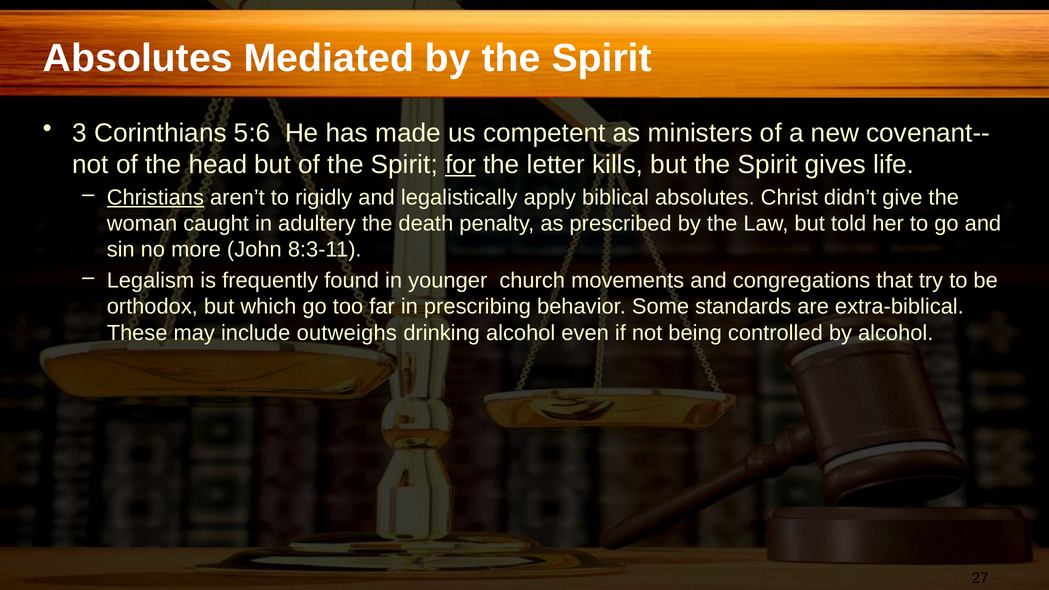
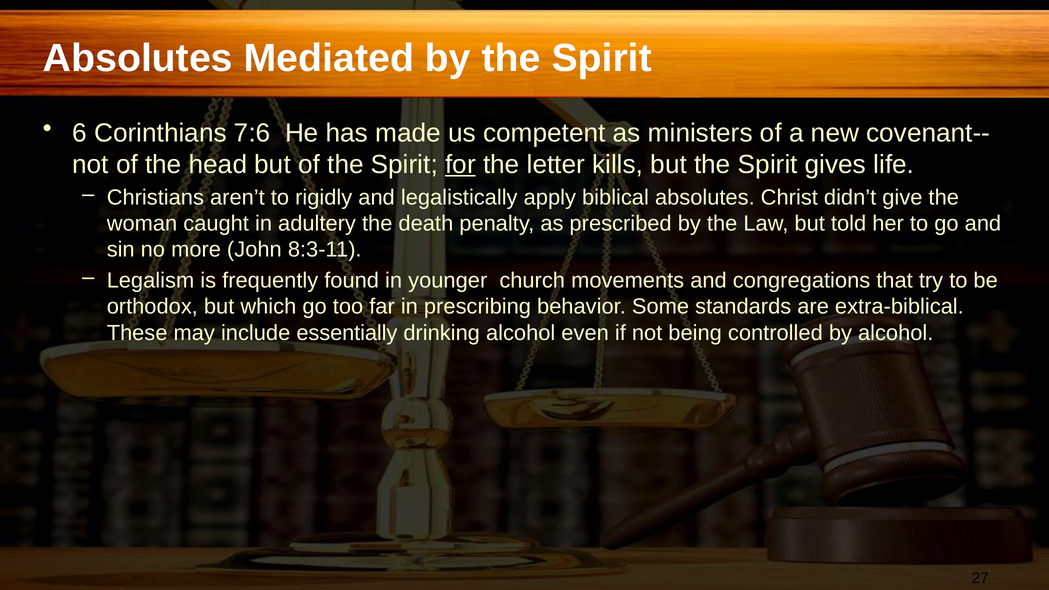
3: 3 -> 6
5:6: 5:6 -> 7:6
Christians underline: present -> none
outweighs: outweighs -> essentially
